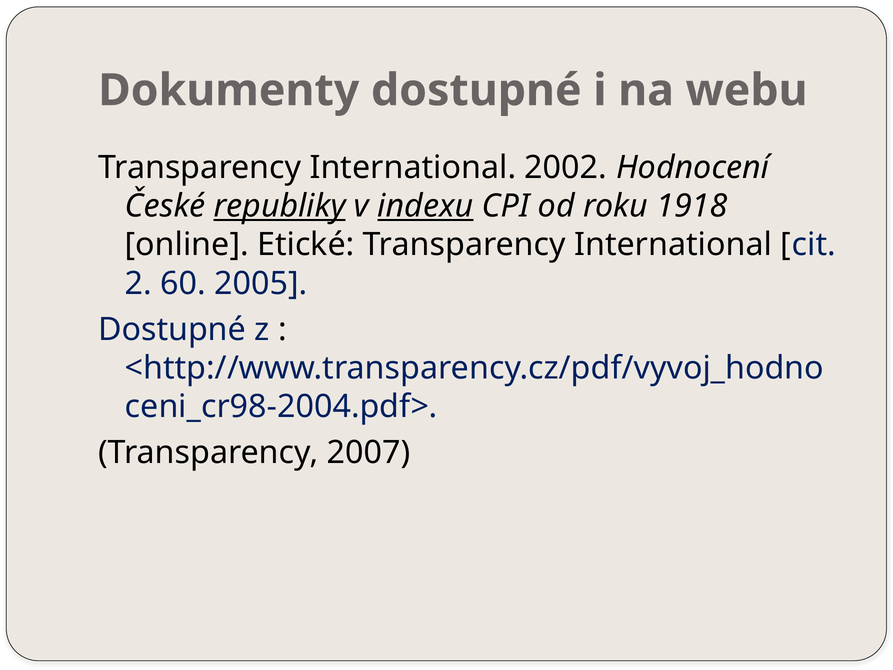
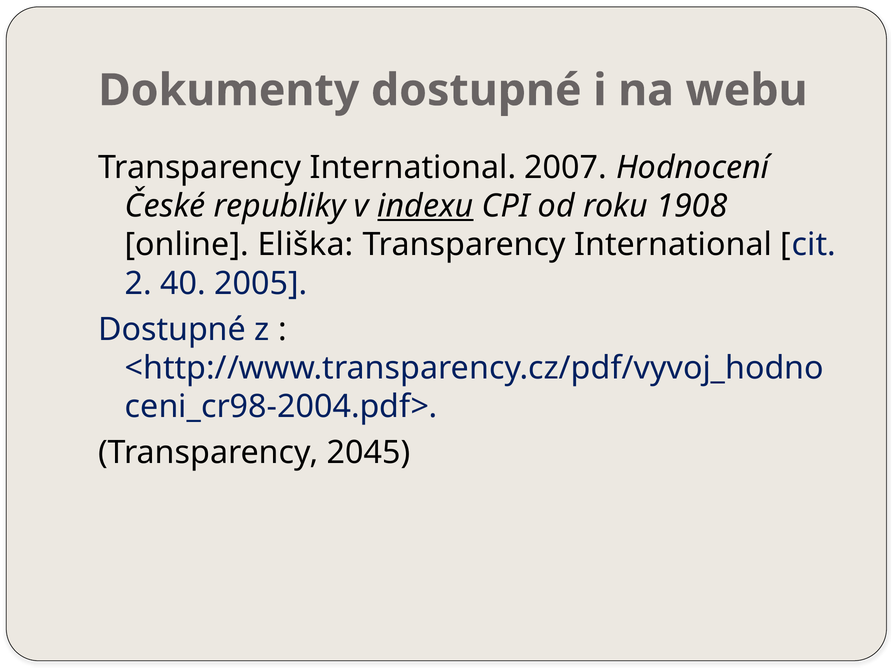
2002: 2002 -> 2007
republiky underline: present -> none
1918: 1918 -> 1908
Etické: Etické -> Eliška
60: 60 -> 40
2007: 2007 -> 2045
